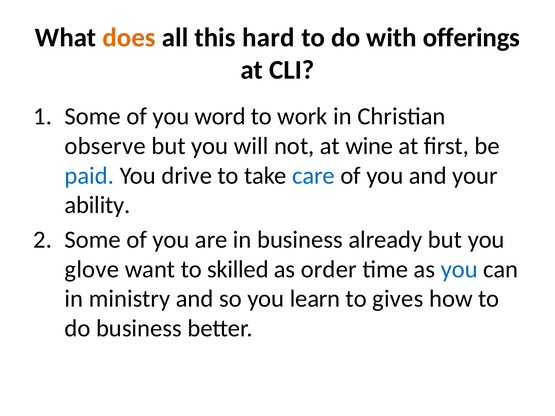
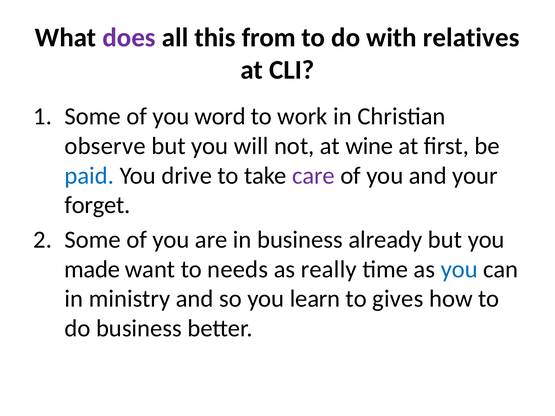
does colour: orange -> purple
hard: hard -> from
offerings: offerings -> relatives
care colour: blue -> purple
ability: ability -> forget
glove: glove -> made
skilled: skilled -> needs
order: order -> really
